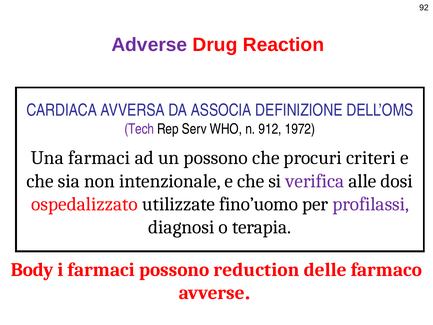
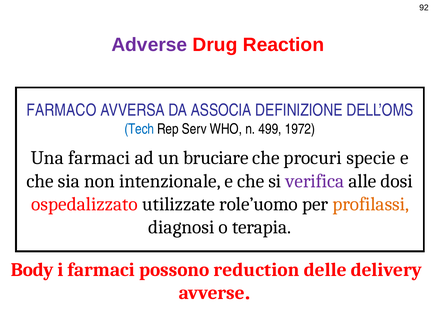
CARDIACA: CARDIACA -> FARMACO
Tech colour: purple -> blue
912: 912 -> 499
un possono: possono -> bruciare
criteri: criteri -> specie
fino’uomo: fino’uomo -> role’uomo
profilassi colour: purple -> orange
farmaco: farmaco -> delivery
